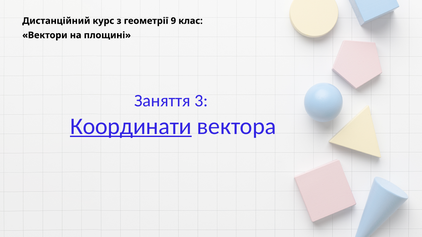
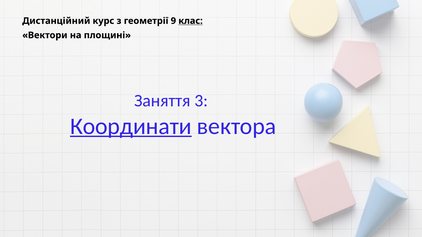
клас underline: none -> present
